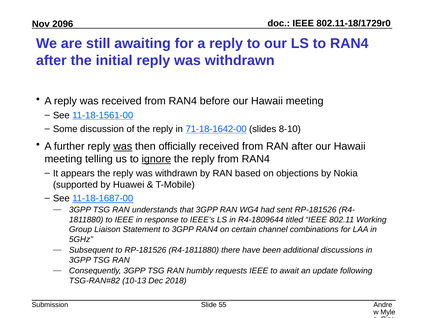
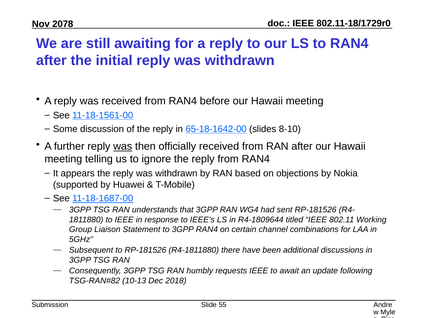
2096: 2096 -> 2078
71-18-1642-00: 71-18-1642-00 -> 65-18-1642-00
ignore underline: present -> none
